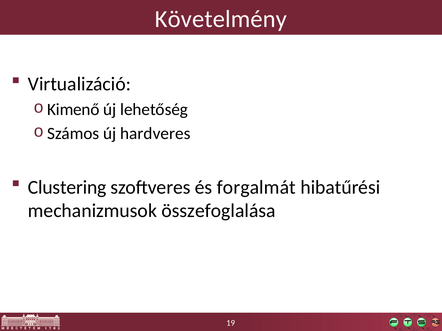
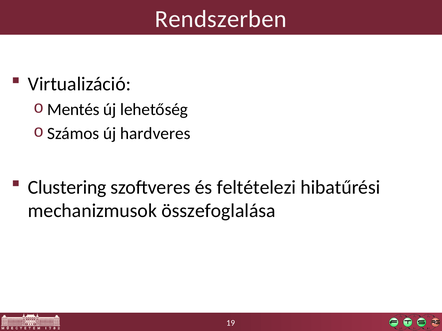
Követelmény: Követelmény -> Rendszerben
Kimenő: Kimenő -> Mentés
forgalmát: forgalmát -> feltételezi
